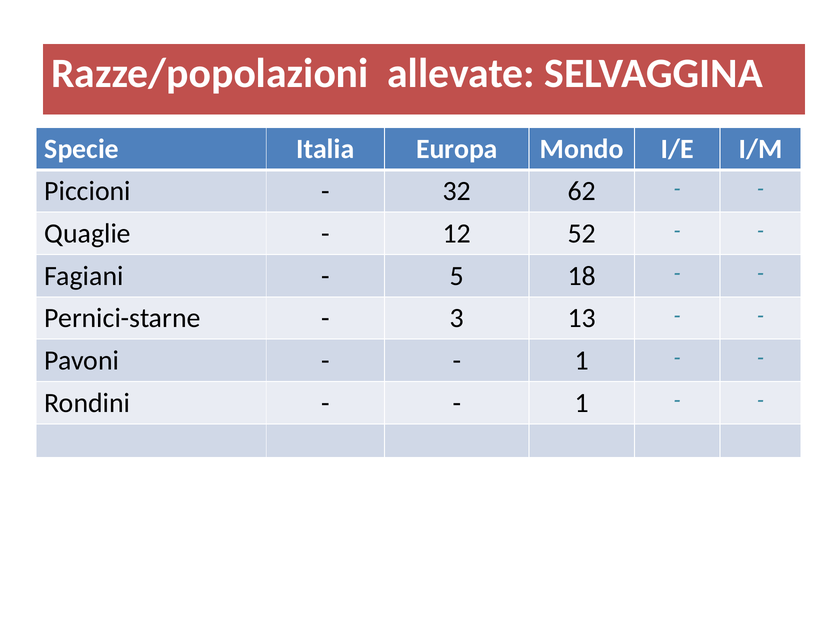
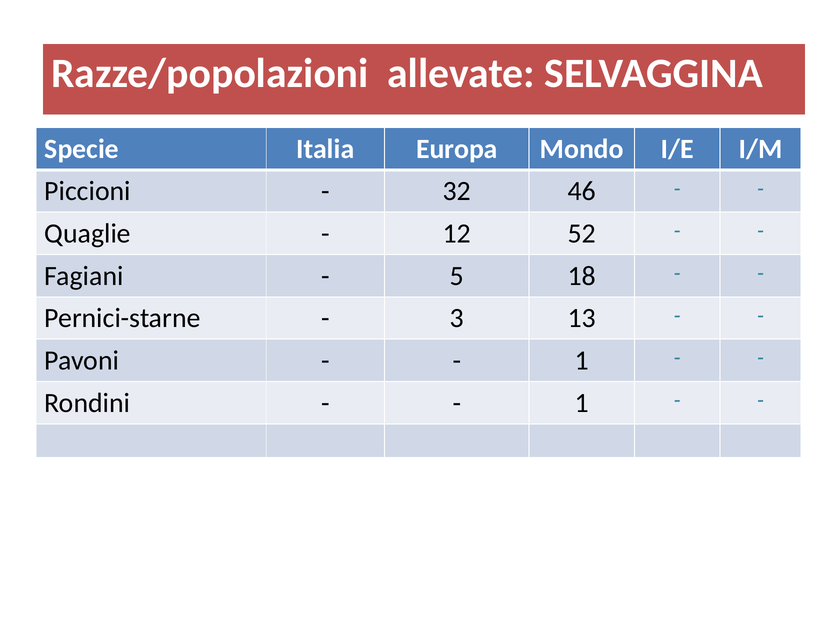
62: 62 -> 46
